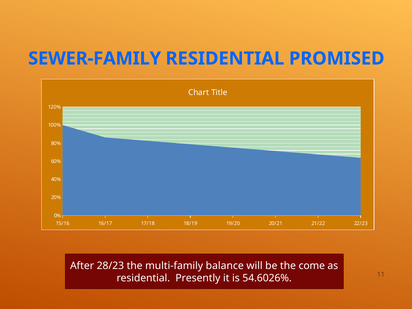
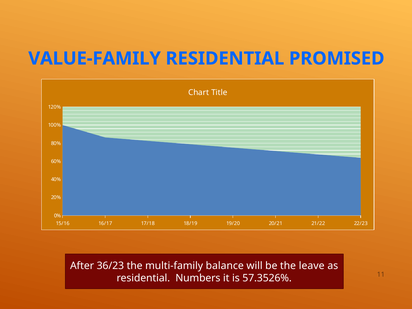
SEWER-FAMILY: SEWER-FAMILY -> VALUE-FAMILY
28/23: 28/23 -> 36/23
come: come -> leave
Presently: Presently -> Numbers
54.6026%: 54.6026% -> 57.3526%
